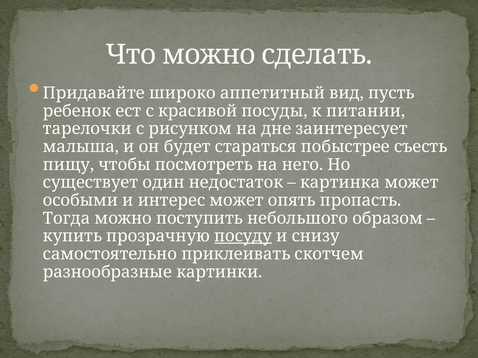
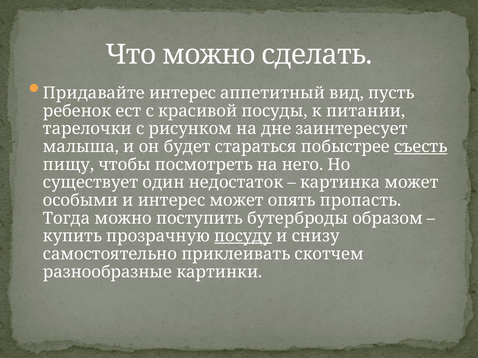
Придавайте широко: широко -> интерес
съесть underline: none -> present
небольшого: небольшого -> бутерброды
